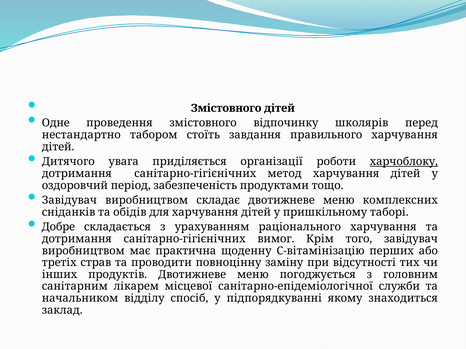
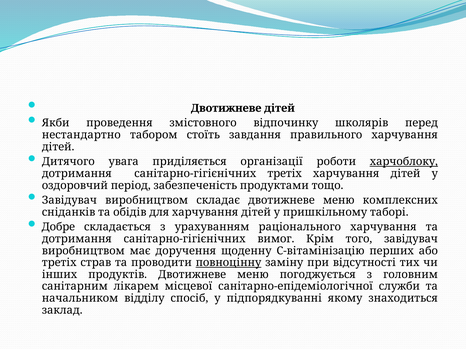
Змістовного at (226, 108): Змістовного -> Двотижневе
Одне: Одне -> Якби
санітарно-гігієнічних метод: метод -> третіх
практична: практична -> доручення
повноцінну underline: none -> present
